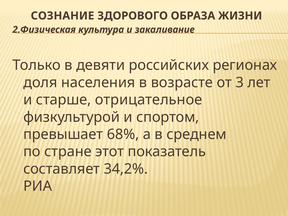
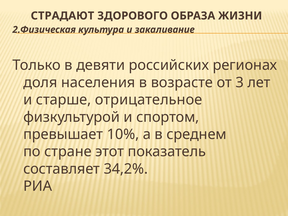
СОЗНАНИЕ: СОЗНАНИЕ -> СТРАДАЮТ
68%: 68% -> 10%
